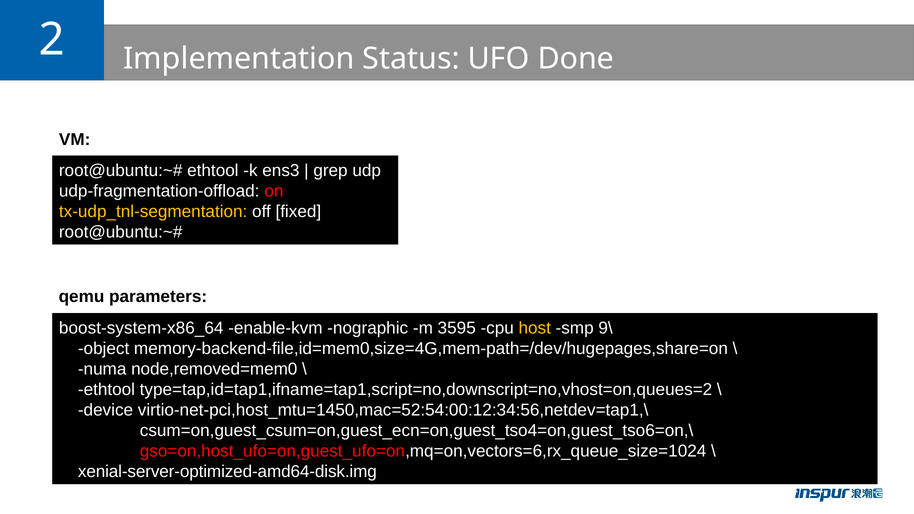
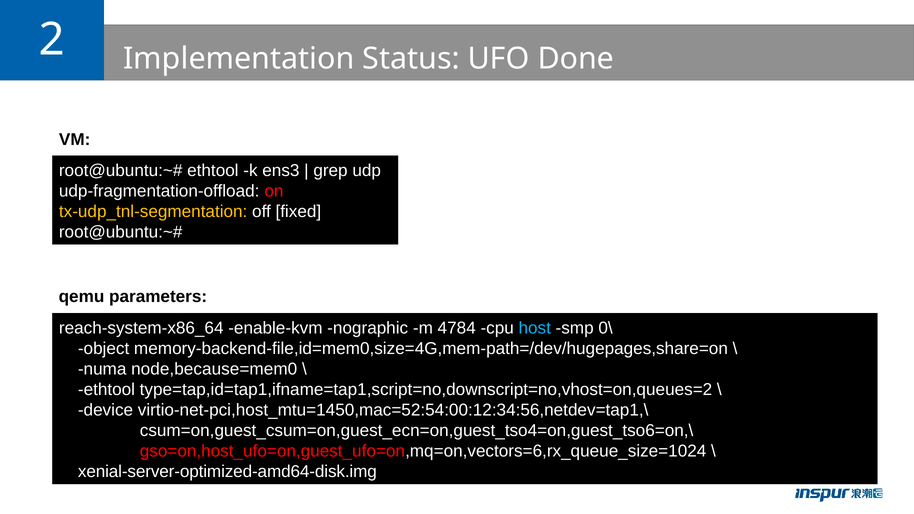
boost-system-x86_64: boost-system-x86_64 -> reach-system-x86_64
3595: 3595 -> 4784
host colour: yellow -> light blue
9\: 9\ -> 0\
node,removed=mem0: node,removed=mem0 -> node,because=mem0
